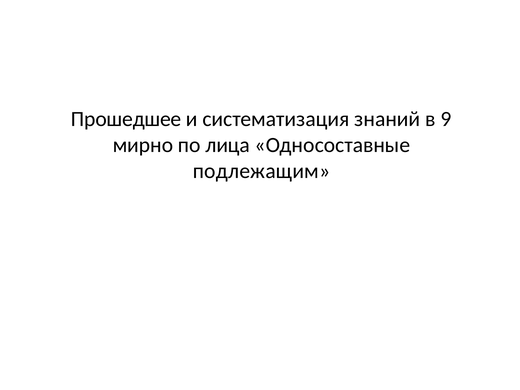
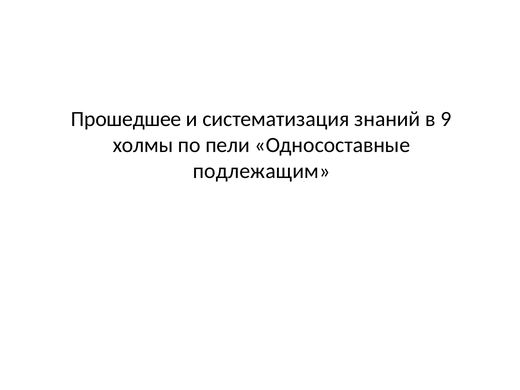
мирно: мирно -> холмы
лица: лица -> пели
